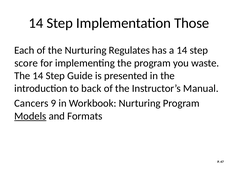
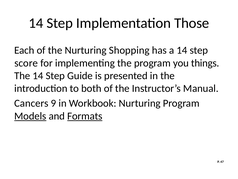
Regulates: Regulates -> Shopping
waste: waste -> things
back: back -> both
Formats underline: none -> present
